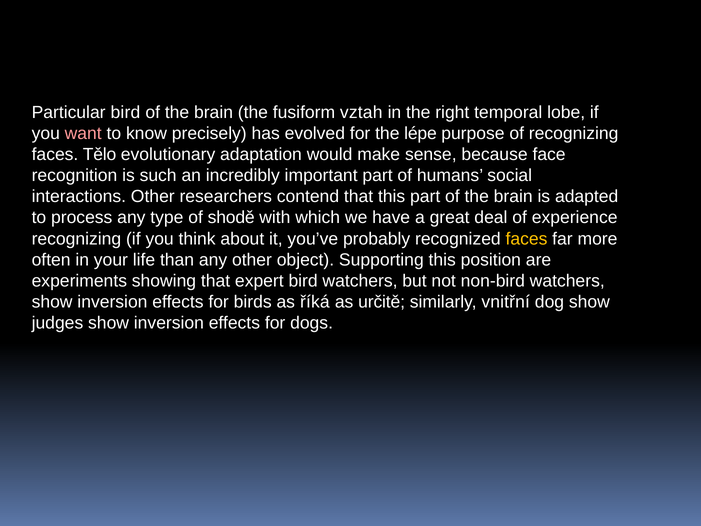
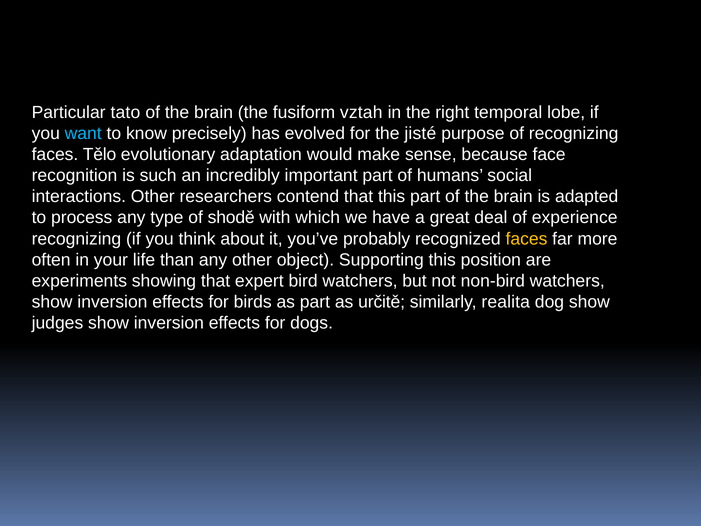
Particular bird: bird -> tato
want colour: pink -> light blue
lépe: lépe -> jisté
as říká: říká -> part
vnitřní: vnitřní -> realita
